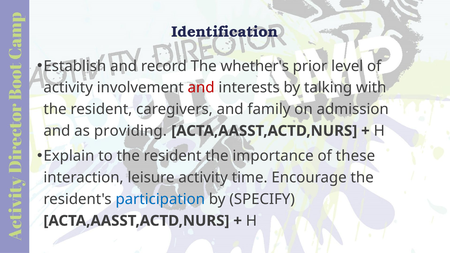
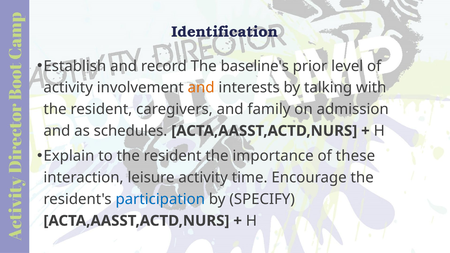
whether's: whether's -> baseline's
and at (201, 88) colour: red -> orange
providing: providing -> schedules
